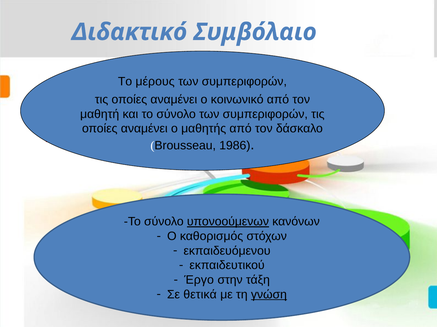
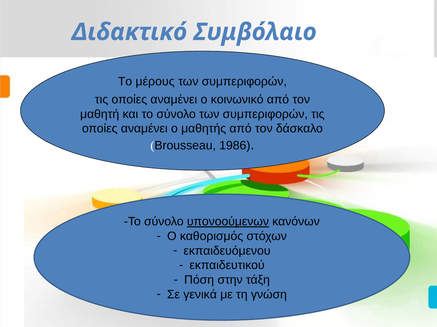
Έργο: Έργο -> Πόση
θετικά: θετικά -> γενικά
γνώση underline: present -> none
